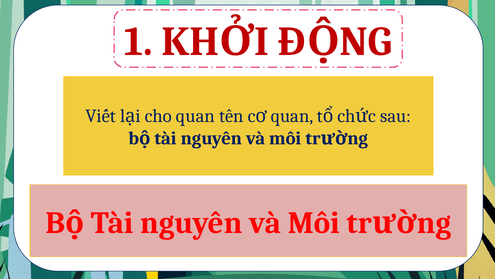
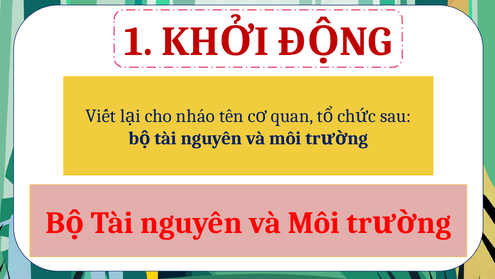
cho quan: quan -> nháo
